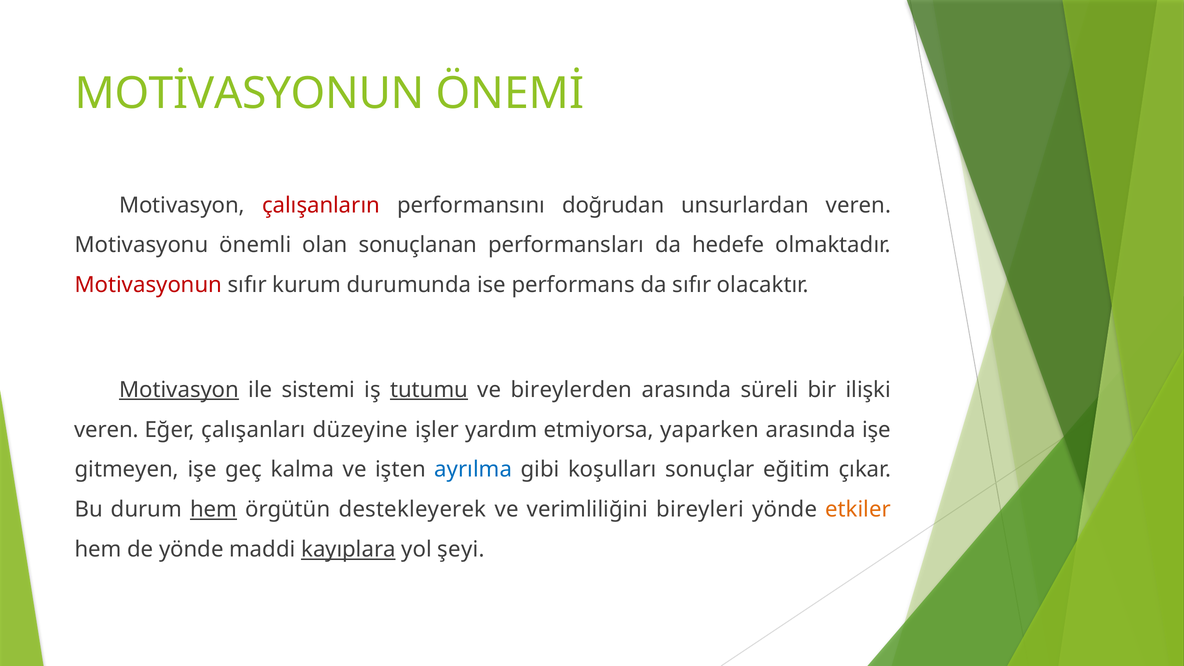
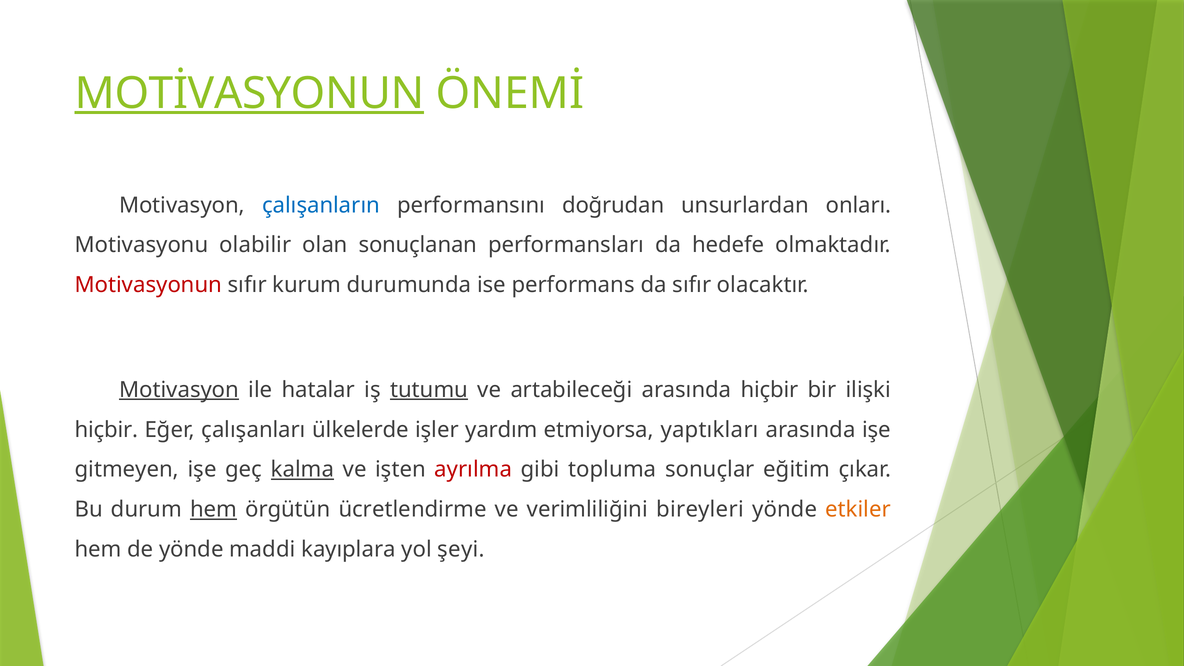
MOTİVASYONUN underline: none -> present
çalışanların colour: red -> blue
unsurlardan veren: veren -> onları
önemli: önemli -> olabilir
sistemi: sistemi -> hatalar
bireylerden: bireylerden -> artabileceği
arasında süreli: süreli -> hiçbir
veren at (106, 430): veren -> hiçbir
düzeyine: düzeyine -> ülkelerde
yaparken: yaparken -> yaptıkları
kalma underline: none -> present
ayrılma colour: blue -> red
koşulları: koşulları -> topluma
destekleyerek: destekleyerek -> ücretlendirme
kayıplara underline: present -> none
